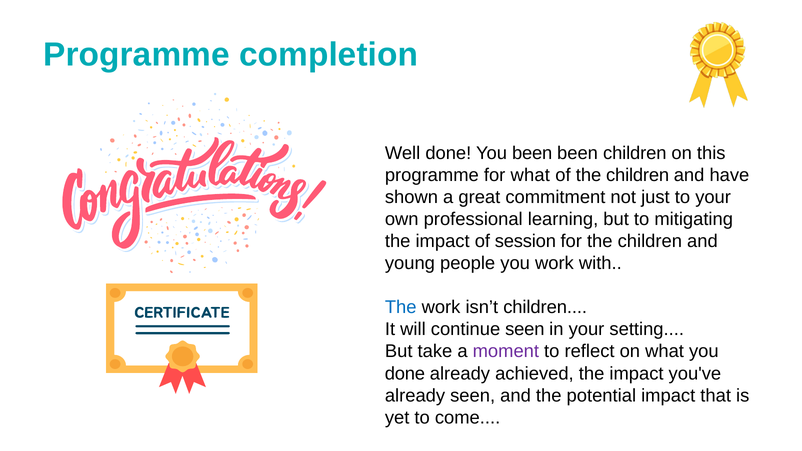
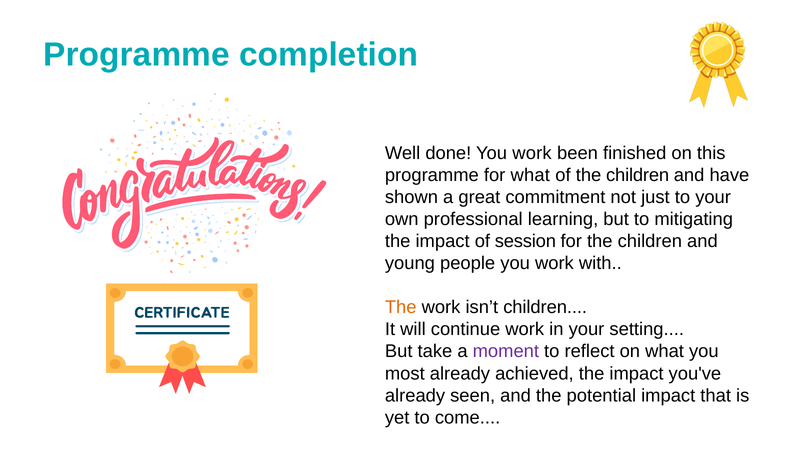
done You been: been -> work
been children: children -> finished
The at (401, 307) colour: blue -> orange
continue seen: seen -> work
done at (405, 374): done -> most
